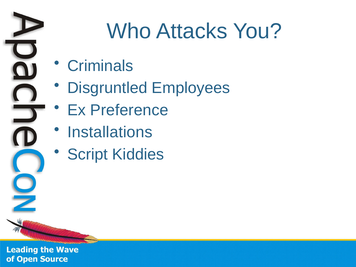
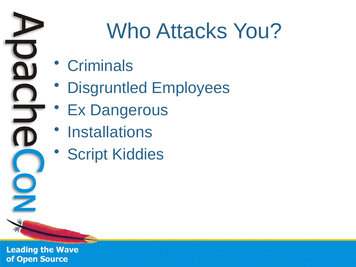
Preference: Preference -> Dangerous
